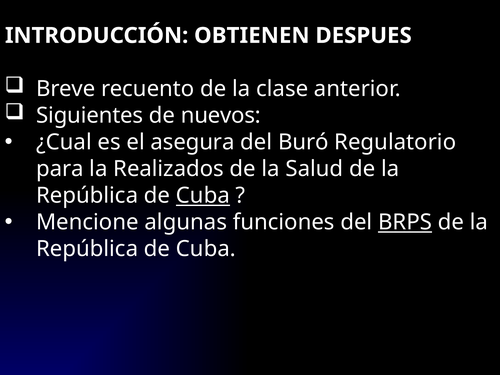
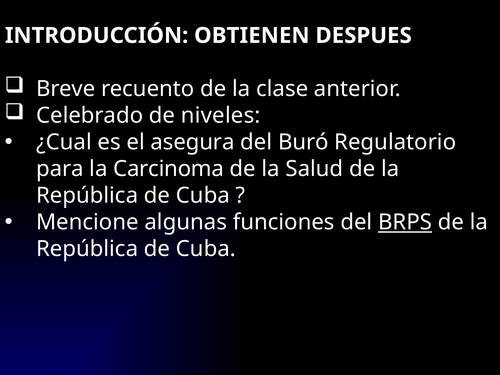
Siguientes: Siguientes -> Celebrado
nuevos: nuevos -> niveles
Realizados: Realizados -> Carcinoma
Cuba at (203, 196) underline: present -> none
